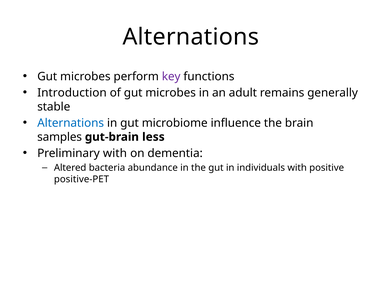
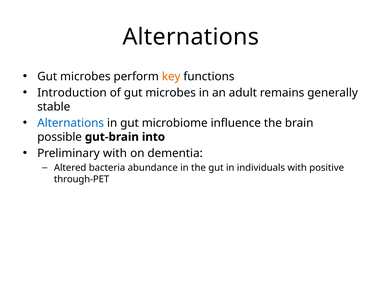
key colour: purple -> orange
samples: samples -> possible
less: less -> into
positive-PET: positive-PET -> through-PET
